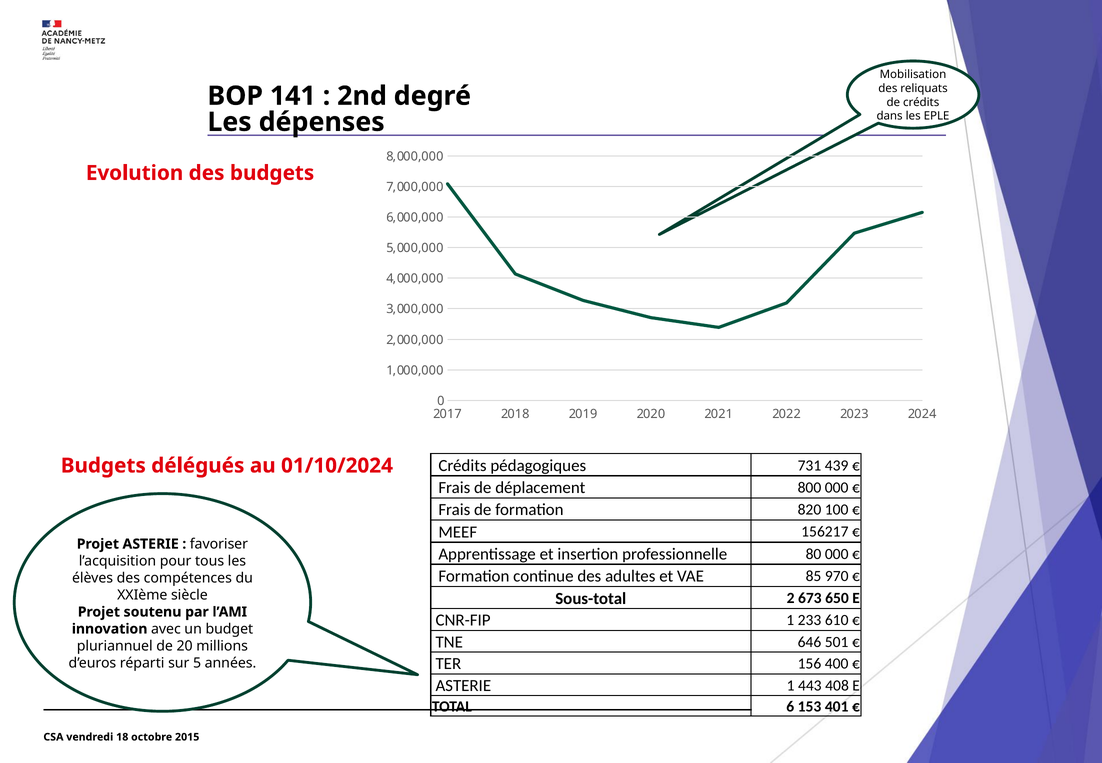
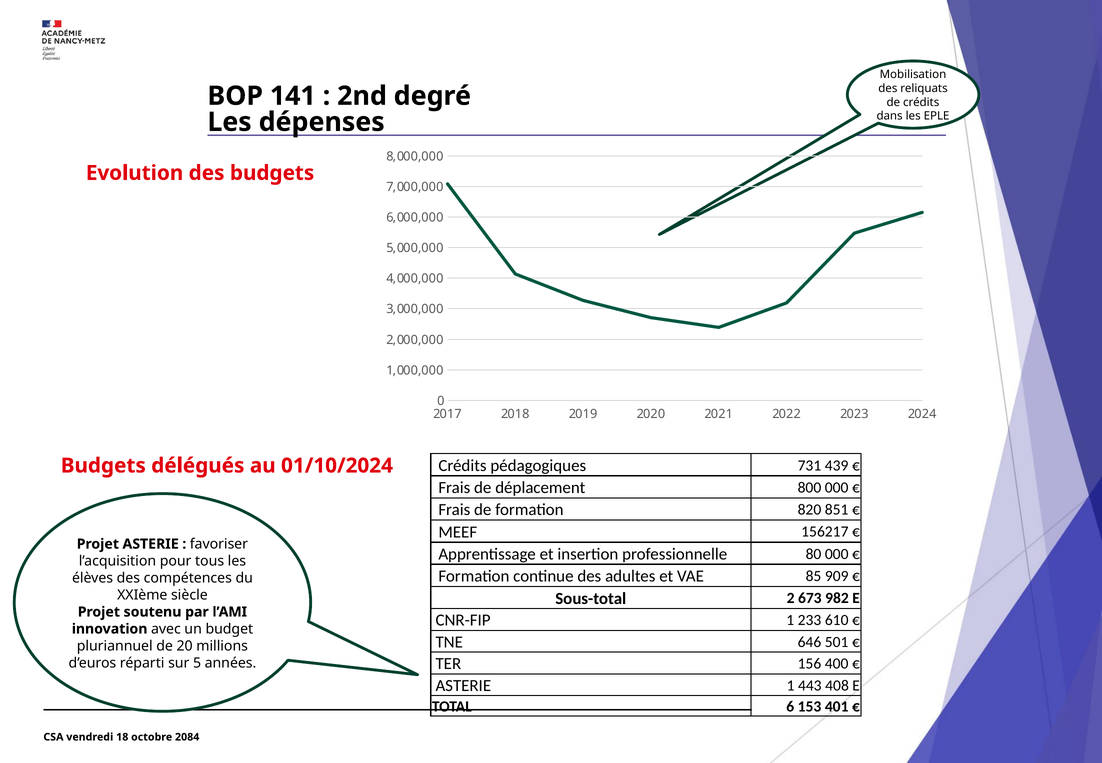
100: 100 -> 851
970: 970 -> 909
650: 650 -> 982
2015: 2015 -> 2084
